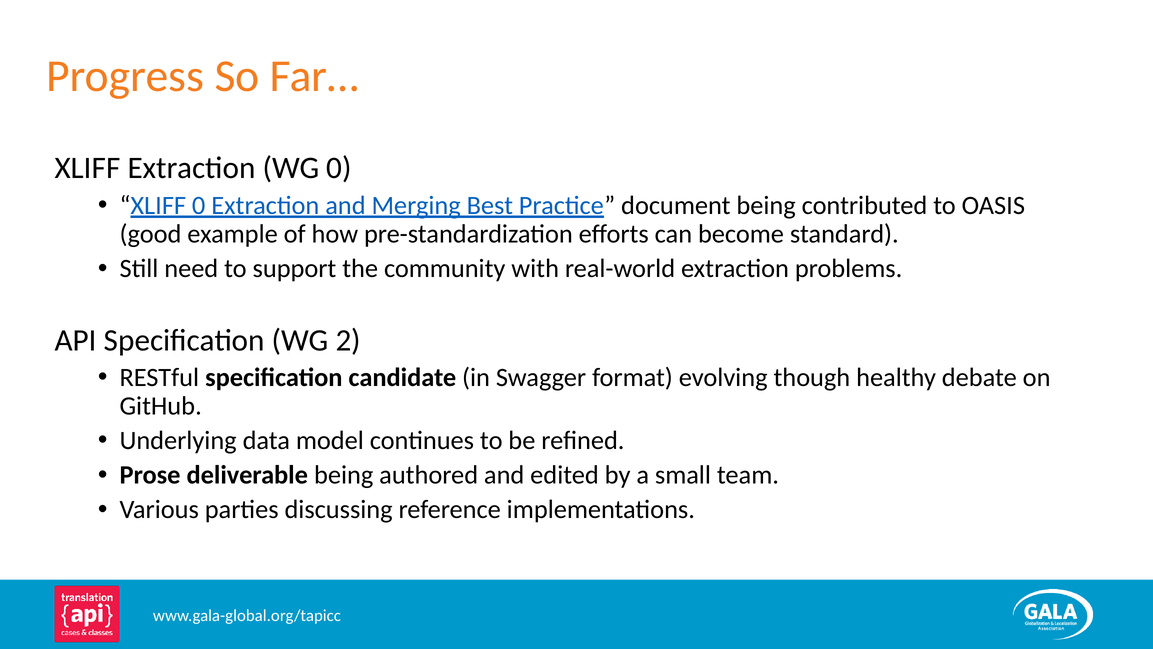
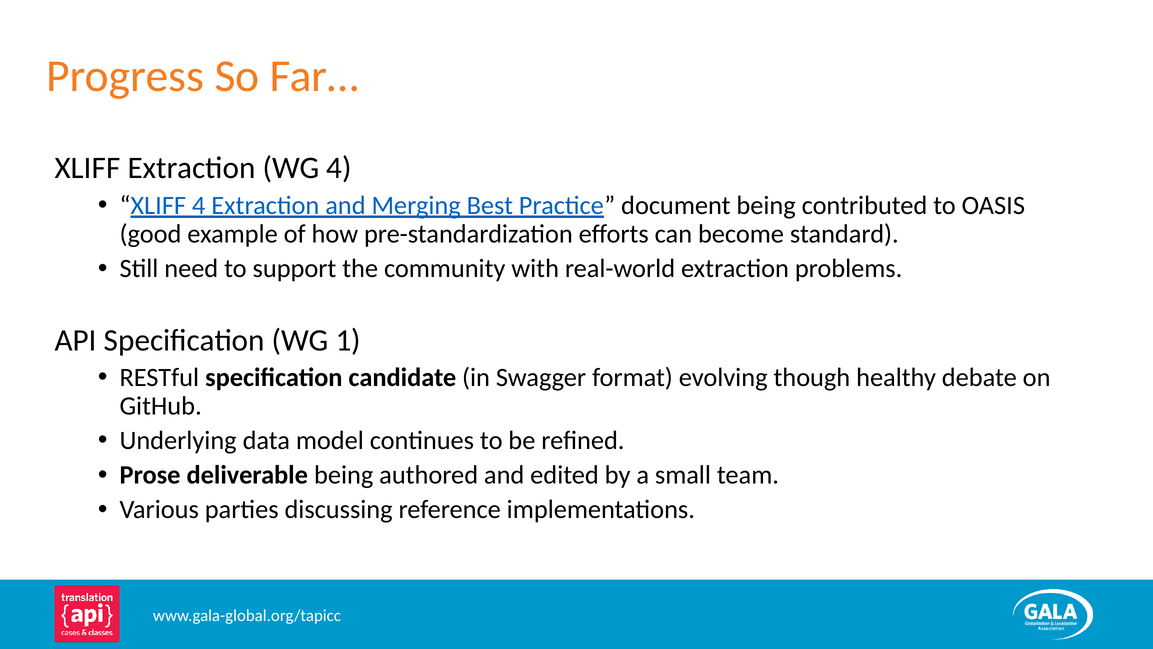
WG 0: 0 -> 4
XLIFF 0: 0 -> 4
2: 2 -> 1
